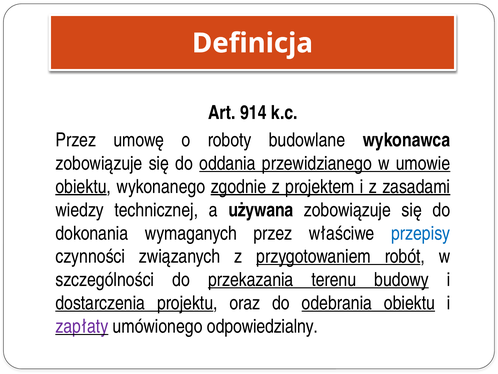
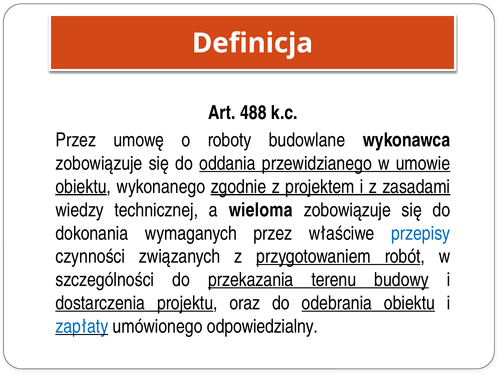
914: 914 -> 488
używana: używana -> wieloma
zapłaty colour: purple -> blue
